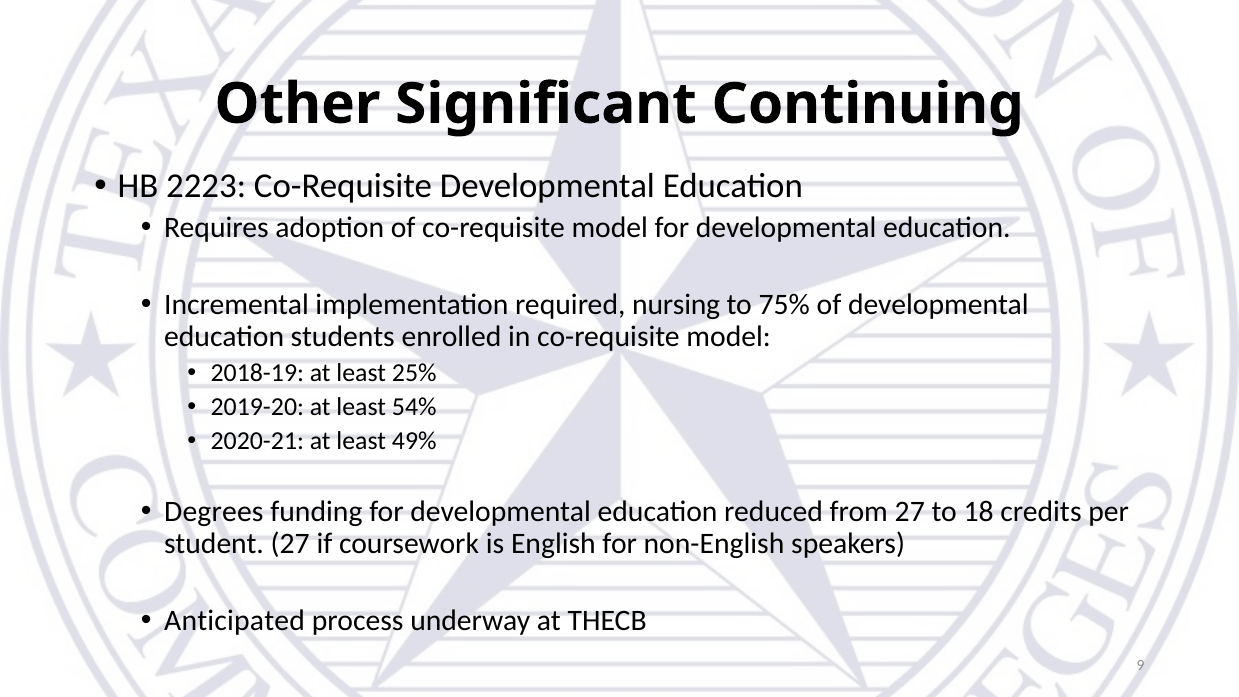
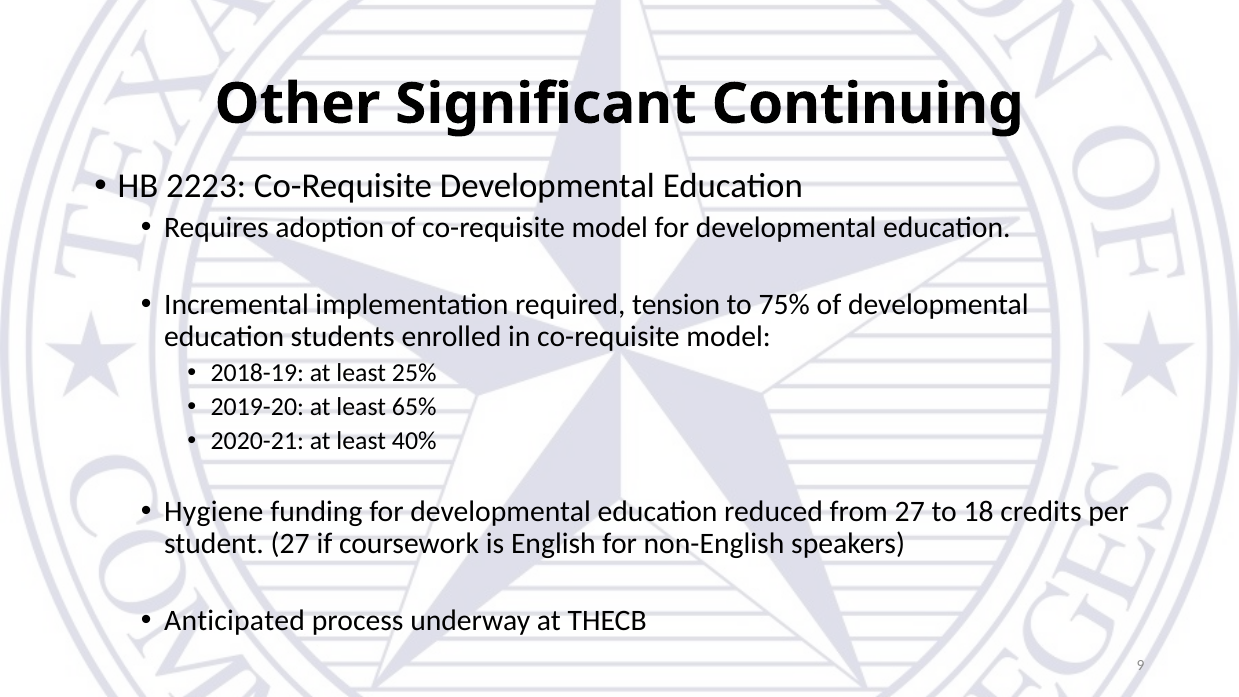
nursing: nursing -> tension
54%: 54% -> 65%
49%: 49% -> 40%
Degrees: Degrees -> Hygiene
